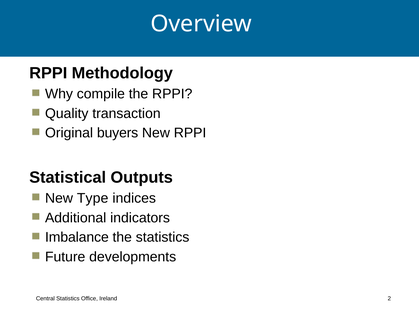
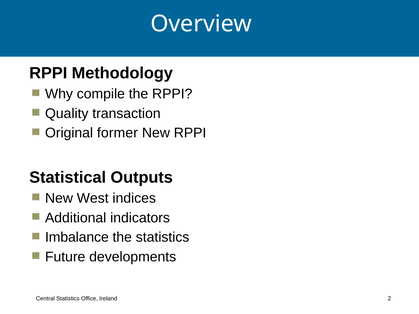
buyers: buyers -> former
Type: Type -> West
